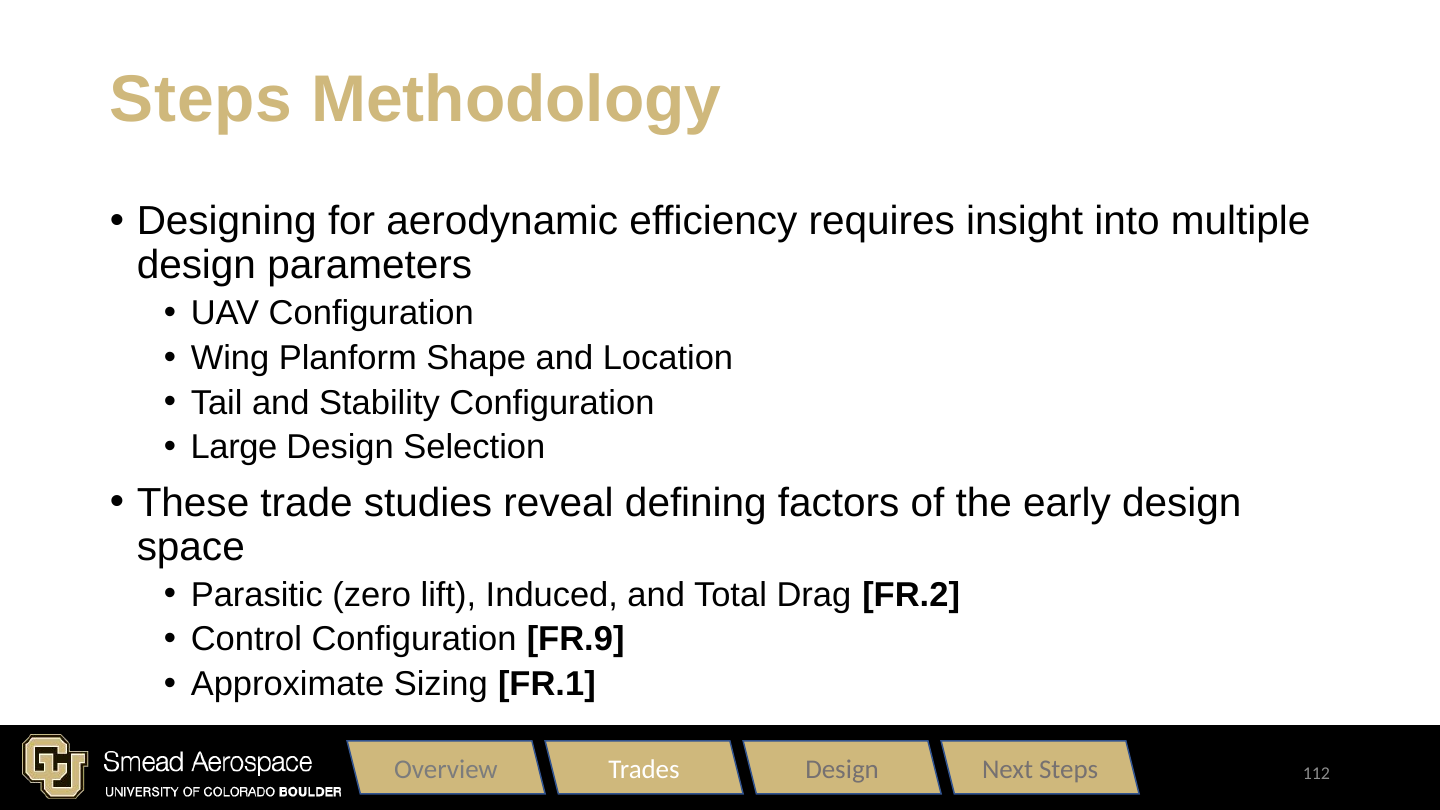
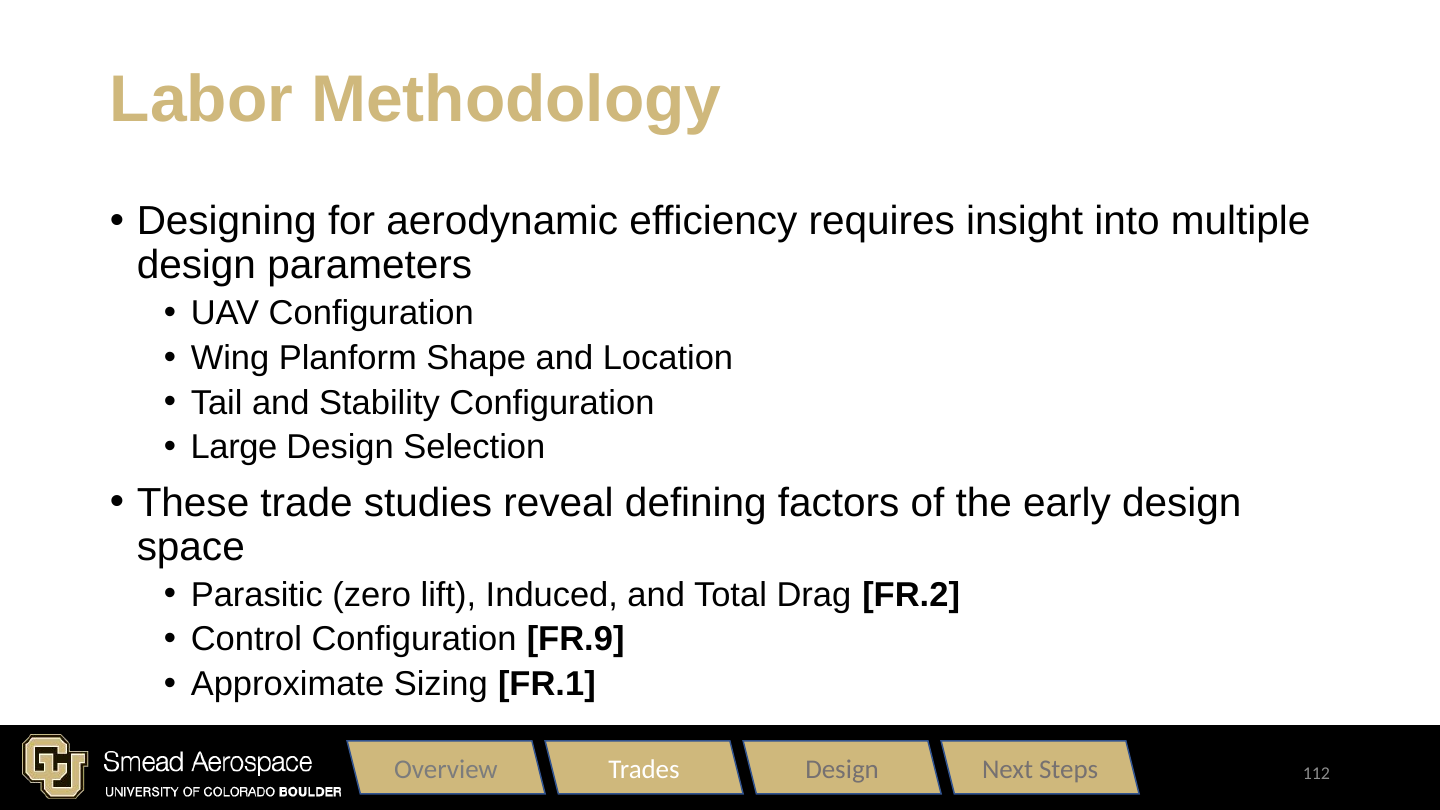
Steps at (201, 100): Steps -> Labor
